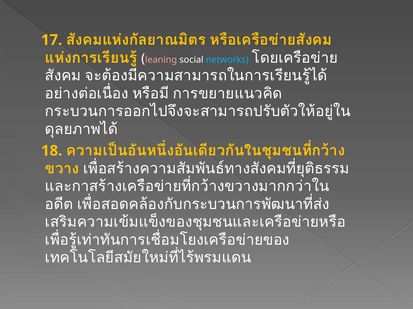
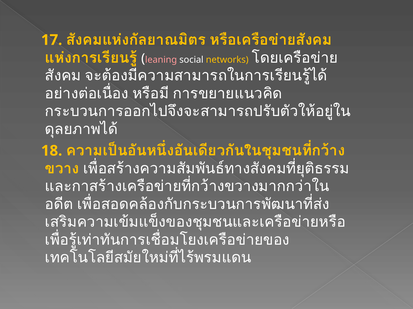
networks colour: light blue -> yellow
